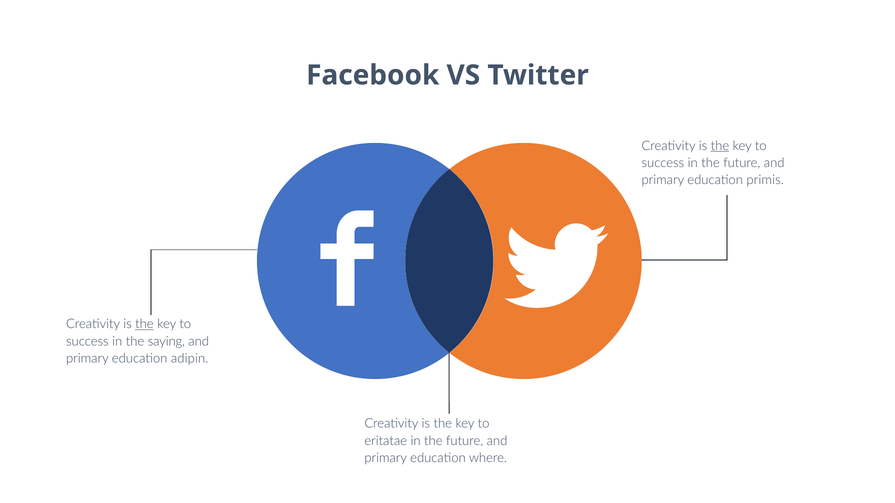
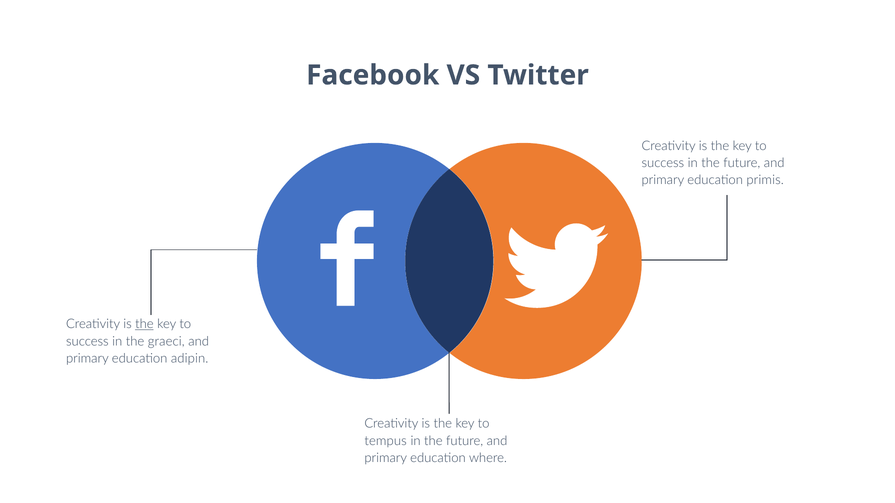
the at (720, 146) underline: present -> none
saying: saying -> graeci
eritatae: eritatae -> tempus
